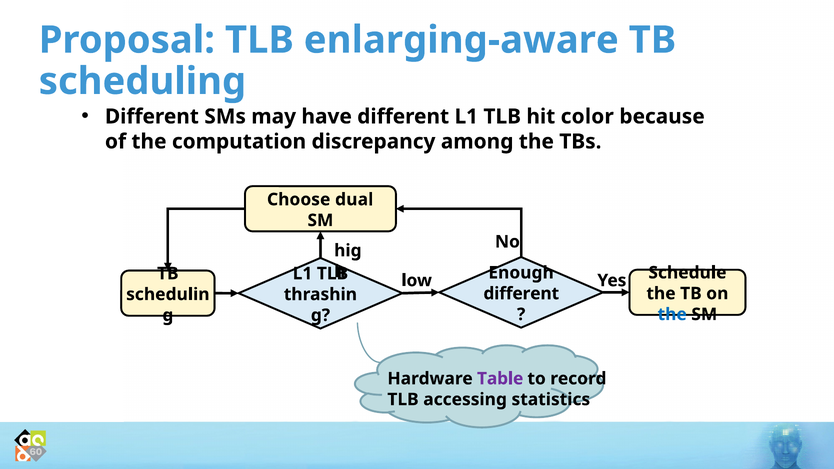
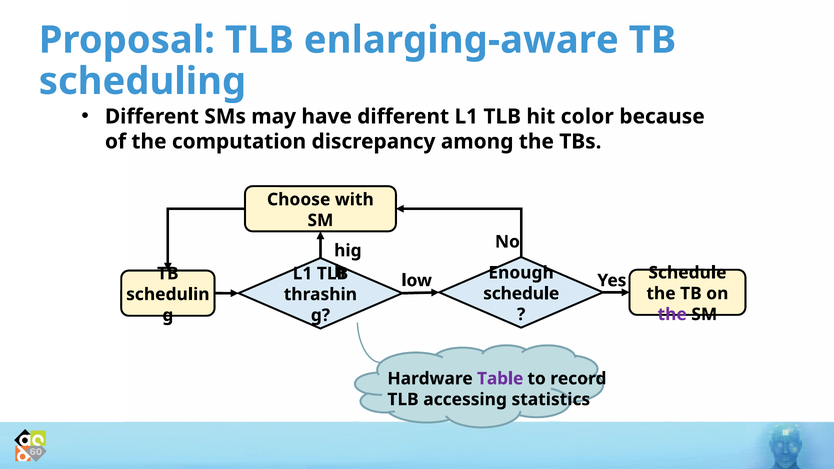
dual: dual -> with
different at (521, 294): different -> schedule
the at (672, 314) colour: blue -> purple
